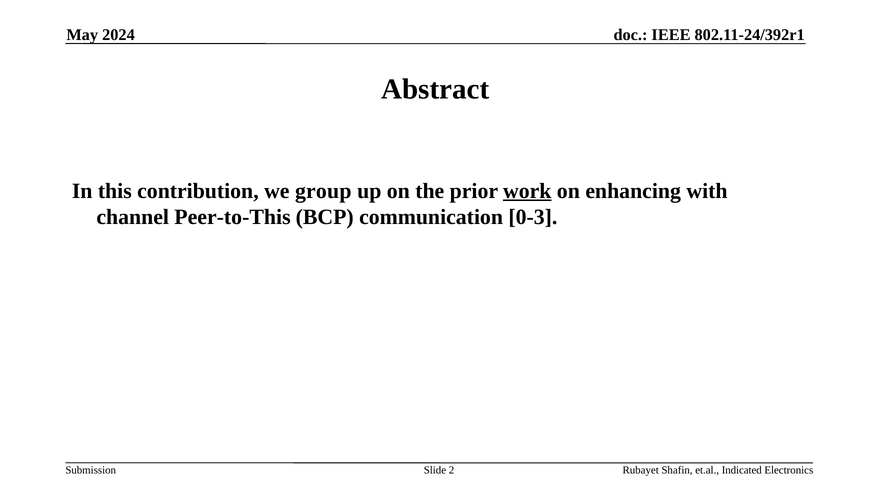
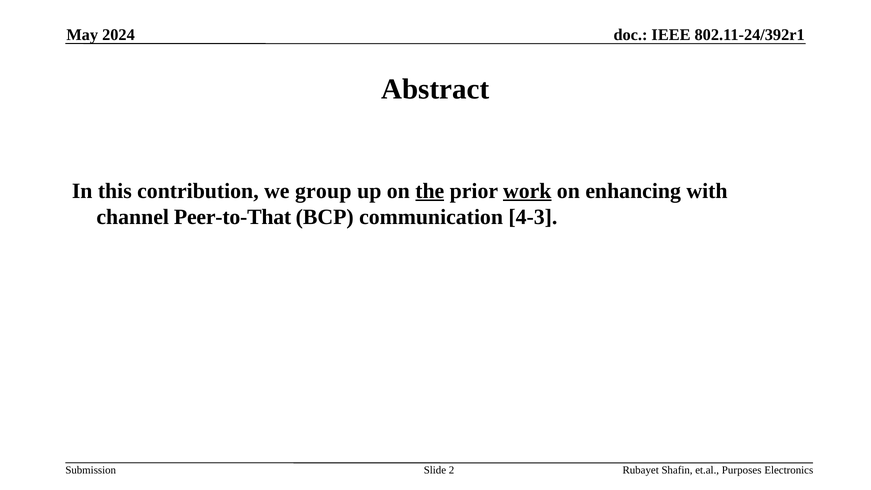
the underline: none -> present
Peer-to-This: Peer-to-This -> Peer-to-That
0-3: 0-3 -> 4-3
Indicated: Indicated -> Purposes
